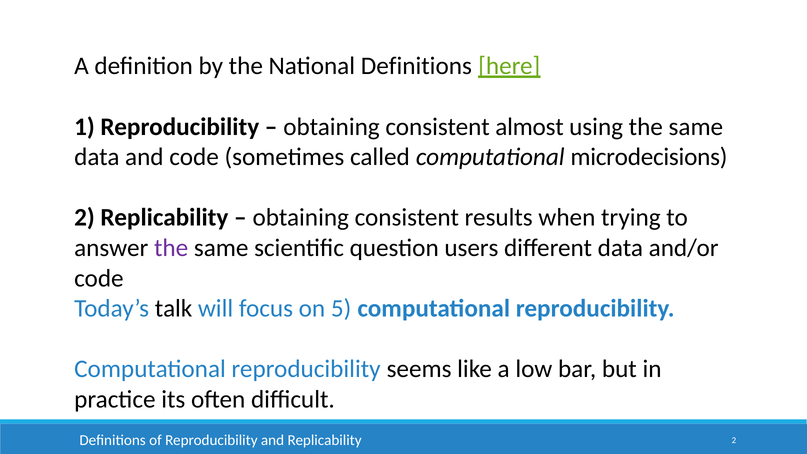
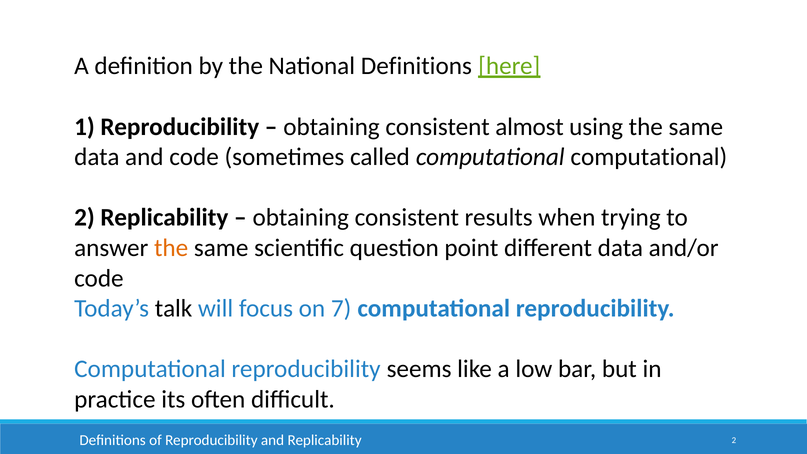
computational microdecisions: microdecisions -> computational
the at (171, 248) colour: purple -> orange
users: users -> point
5: 5 -> 7
